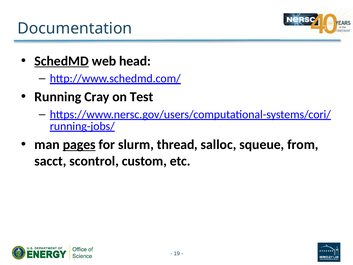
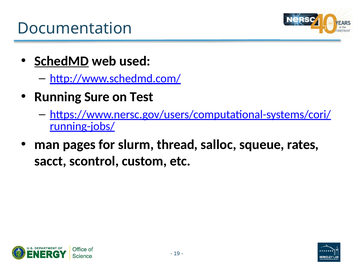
head: head -> used
Cray: Cray -> Sure
pages underline: present -> none
from: from -> rates
